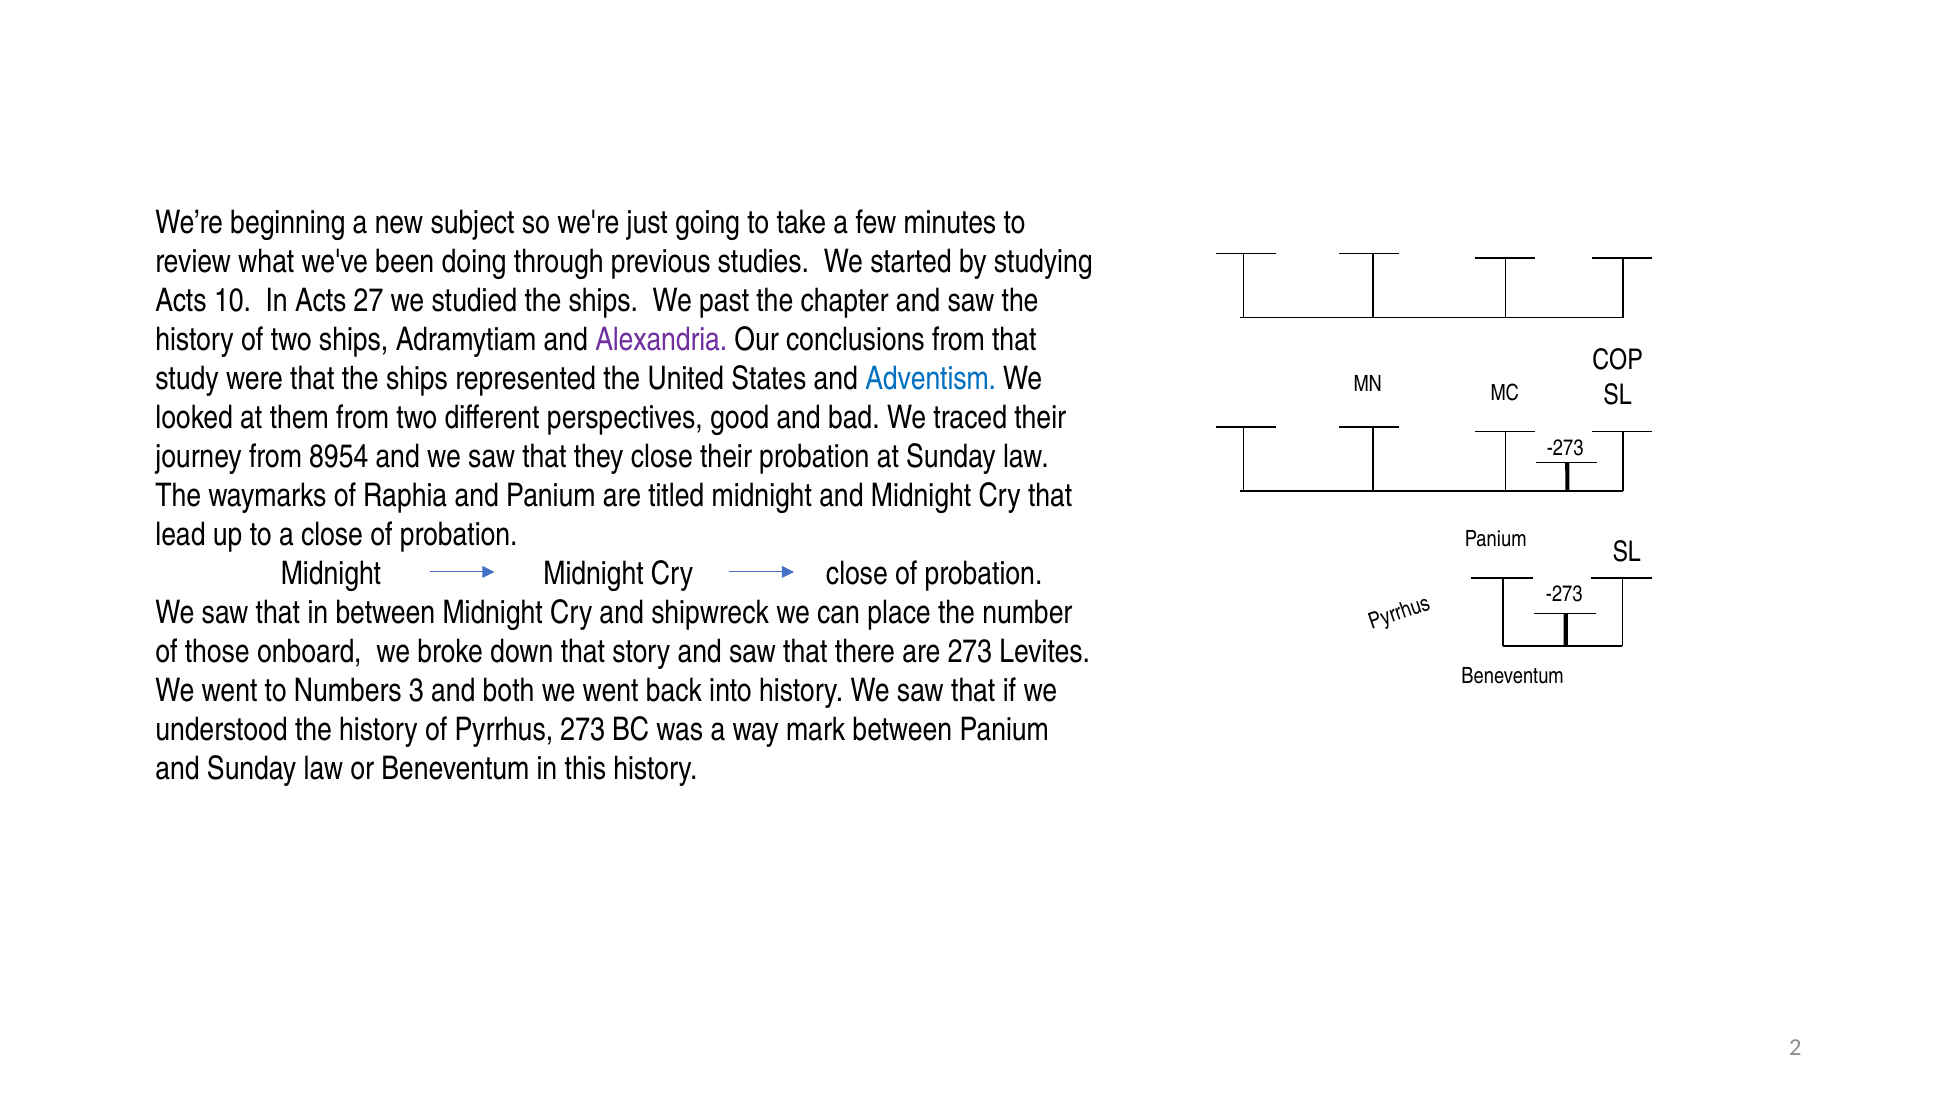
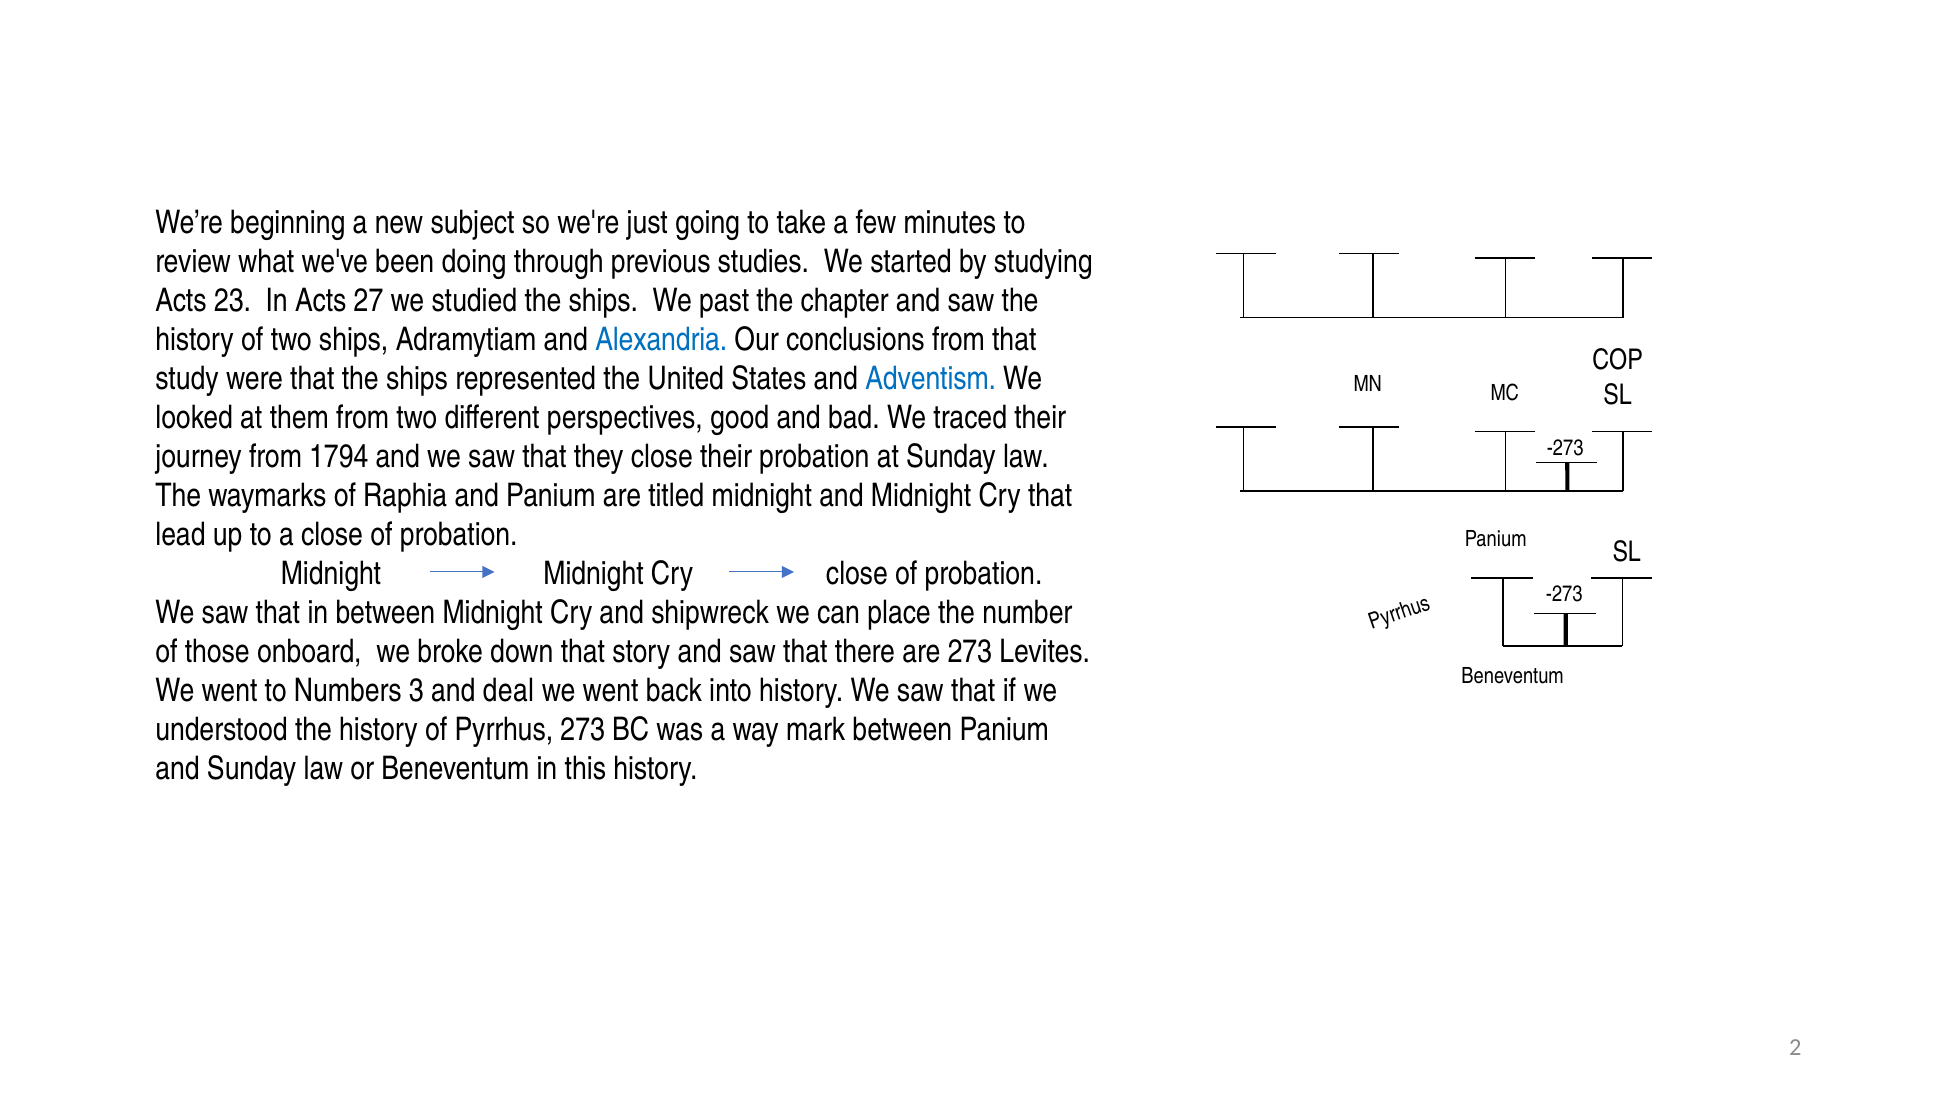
10: 10 -> 23
Alexandria colour: purple -> blue
8954: 8954 -> 1794
both: both -> deal
